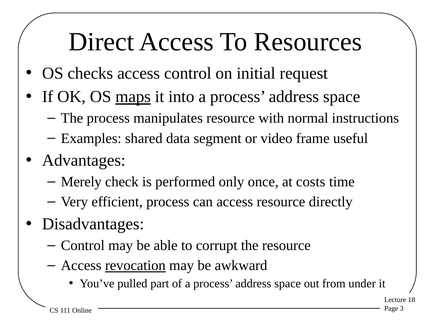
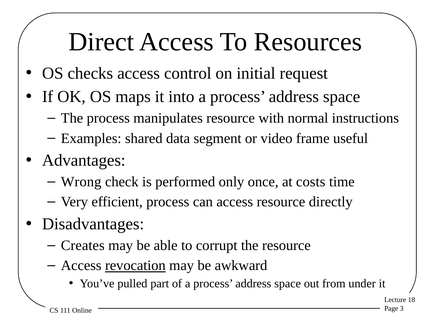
maps underline: present -> none
Merely: Merely -> Wrong
Control at (83, 246): Control -> Creates
